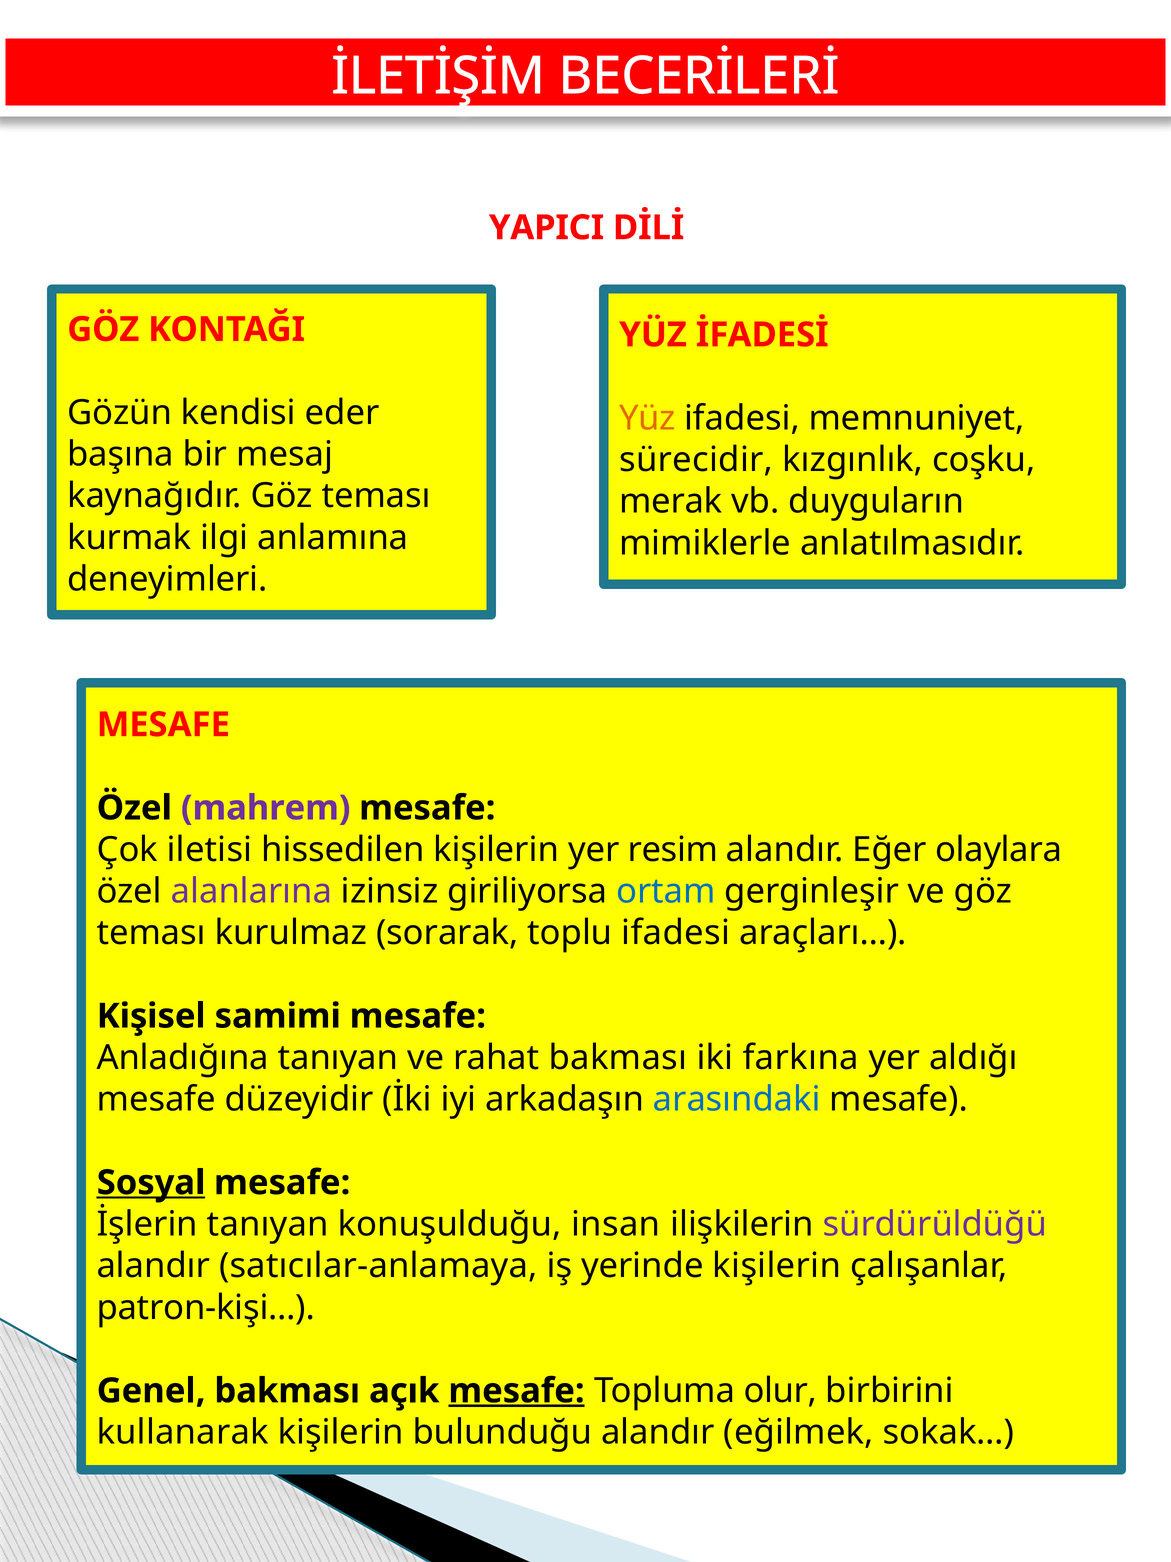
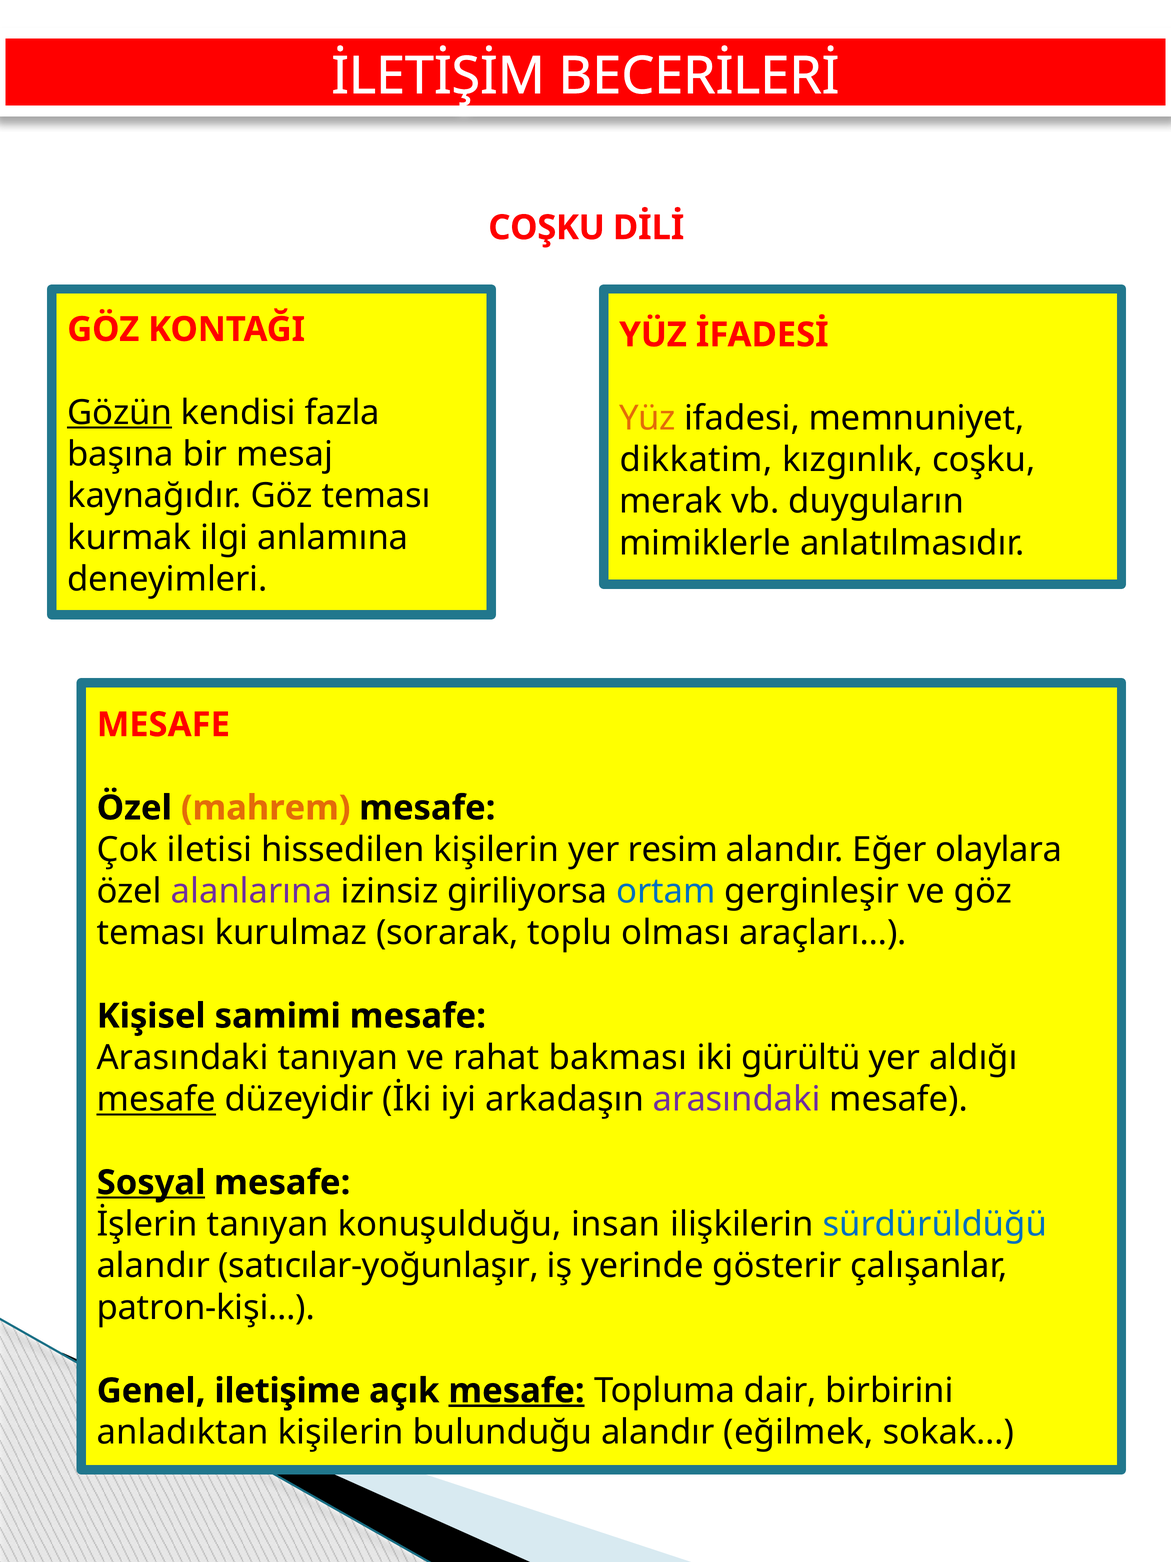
YAPICI at (547, 228): YAPICI -> COŞKU
Gözün underline: none -> present
eder: eder -> fazla
sürecidir: sürecidir -> dikkatim
mahrem colour: purple -> orange
toplu ifadesi: ifadesi -> olması
Anladığına at (183, 1057): Anladığına -> Arasındaki
farkına: farkına -> gürültü
mesafe at (156, 1099) underline: none -> present
arasındaki at (737, 1099) colour: blue -> purple
sürdürüldüğü colour: purple -> blue
satıcılar-anlamaya: satıcılar-anlamaya -> satıcılar-yoğunlaşır
yerinde kişilerin: kişilerin -> gösterir
Genel bakması: bakması -> iletişime
olur: olur -> dair
kullanarak: kullanarak -> anladıktan
